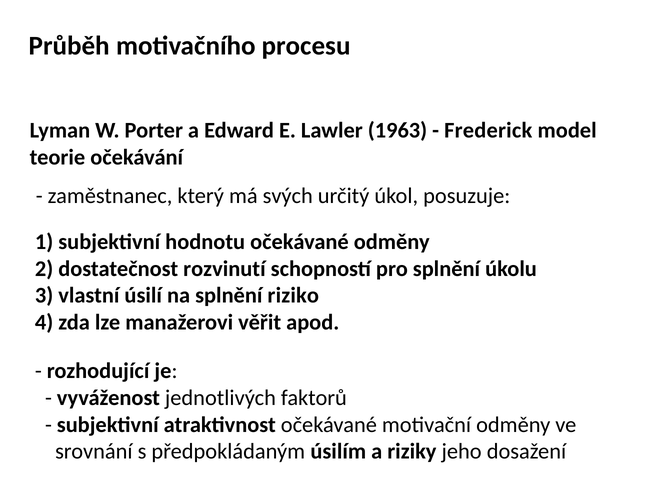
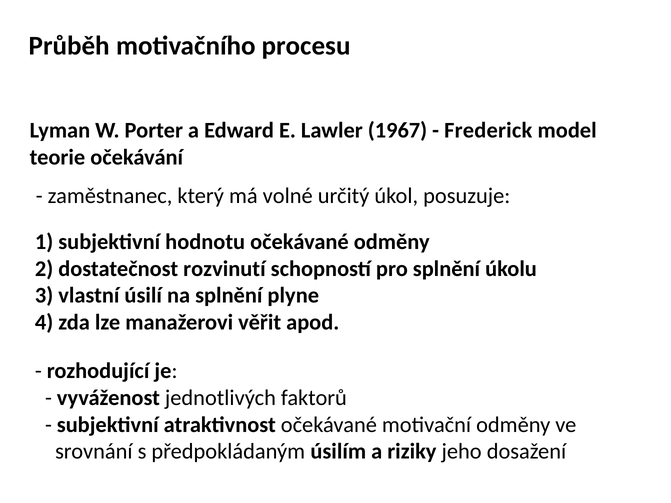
1963: 1963 -> 1967
svých: svých -> volné
riziko: riziko -> plyne
